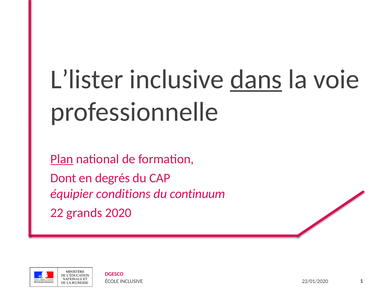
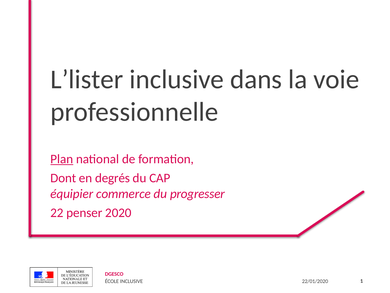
dans underline: present -> none
conditions: conditions -> commerce
continuum: continuum -> progresser
grands: grands -> penser
